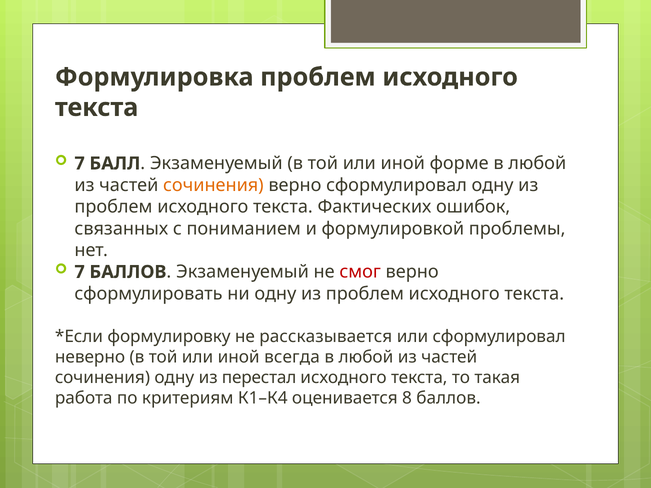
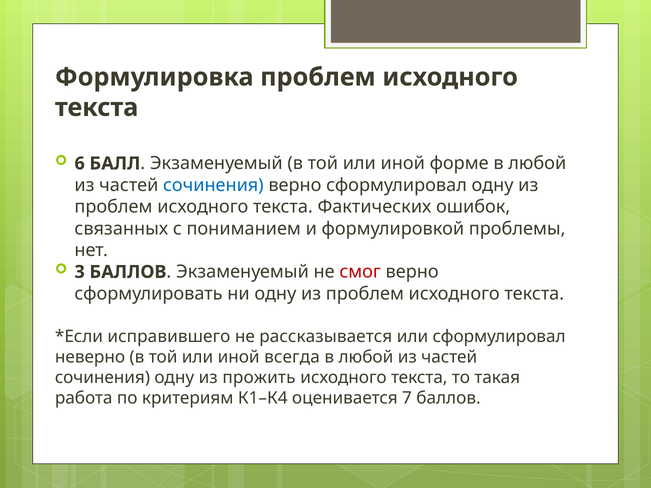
7 at (80, 164): 7 -> 6
сочинения at (213, 185) colour: orange -> blue
7 at (80, 272): 7 -> 3
формулировку: формулировку -> исправившего
перестал: перестал -> прожить
8: 8 -> 7
